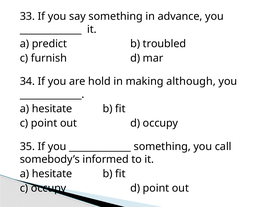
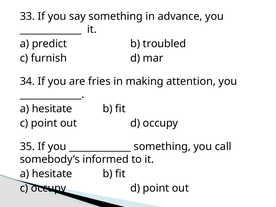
hold: hold -> fries
although: although -> attention
